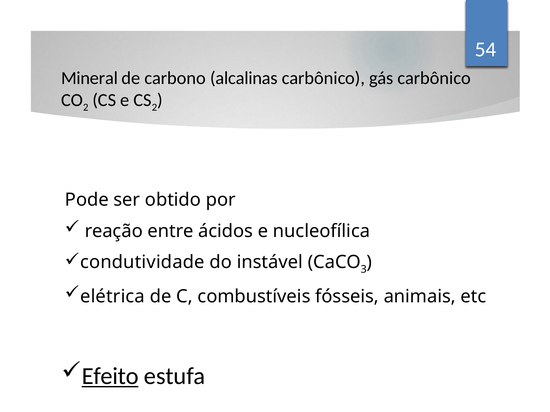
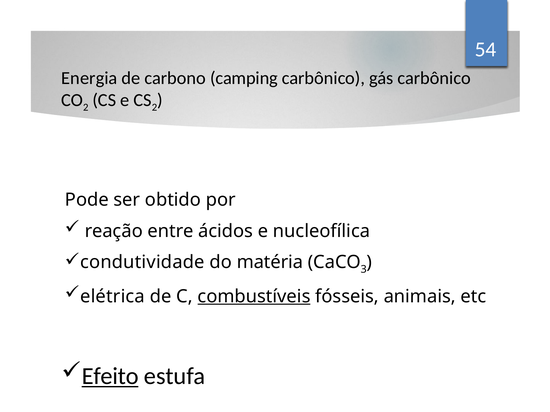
Mineral: Mineral -> Energia
alcalinas: alcalinas -> camping
instável: instável -> matéria
combustíveis underline: none -> present
